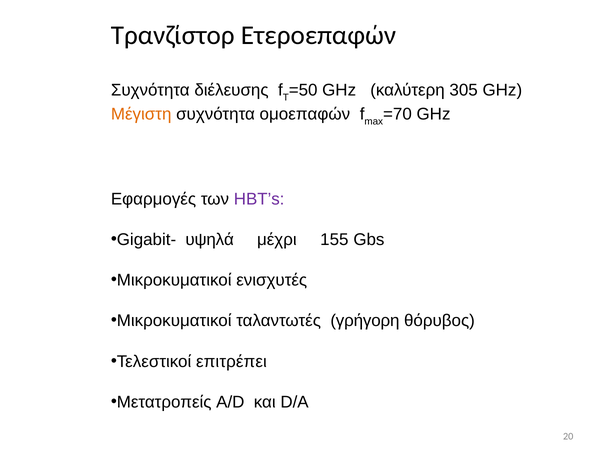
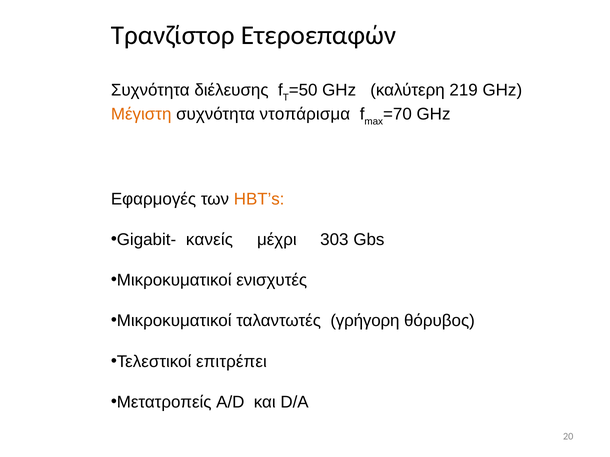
305: 305 -> 219
ομοεπαφών: ομοεπαφών -> ντοπάρισμα
HBT’s colour: purple -> orange
υψηλά: υψηλά -> κανείς
155: 155 -> 303
